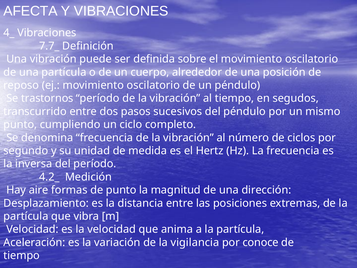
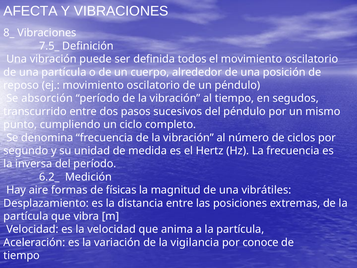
4_: 4_ -> 8_
7.7_: 7.7_ -> 7.5_
sobre: sobre -> todos
trastornos: trastornos -> absorción
4.2_: 4.2_ -> 6.2_
de punto: punto -> físicas
dirección: dirección -> vibrátiles
